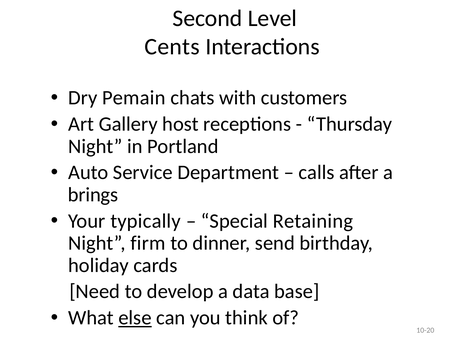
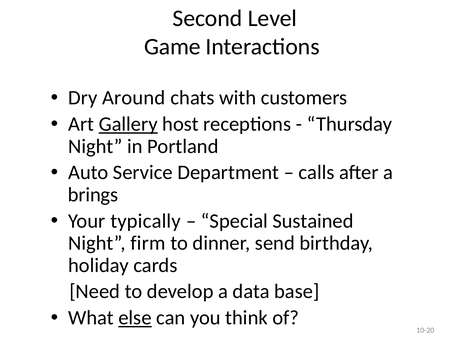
Cents: Cents -> Game
Pemain: Pemain -> Around
Gallery underline: none -> present
Retaining: Retaining -> Sustained
